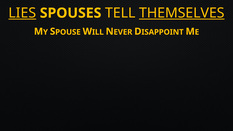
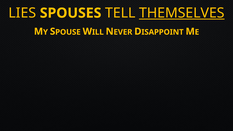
LIES underline: present -> none
